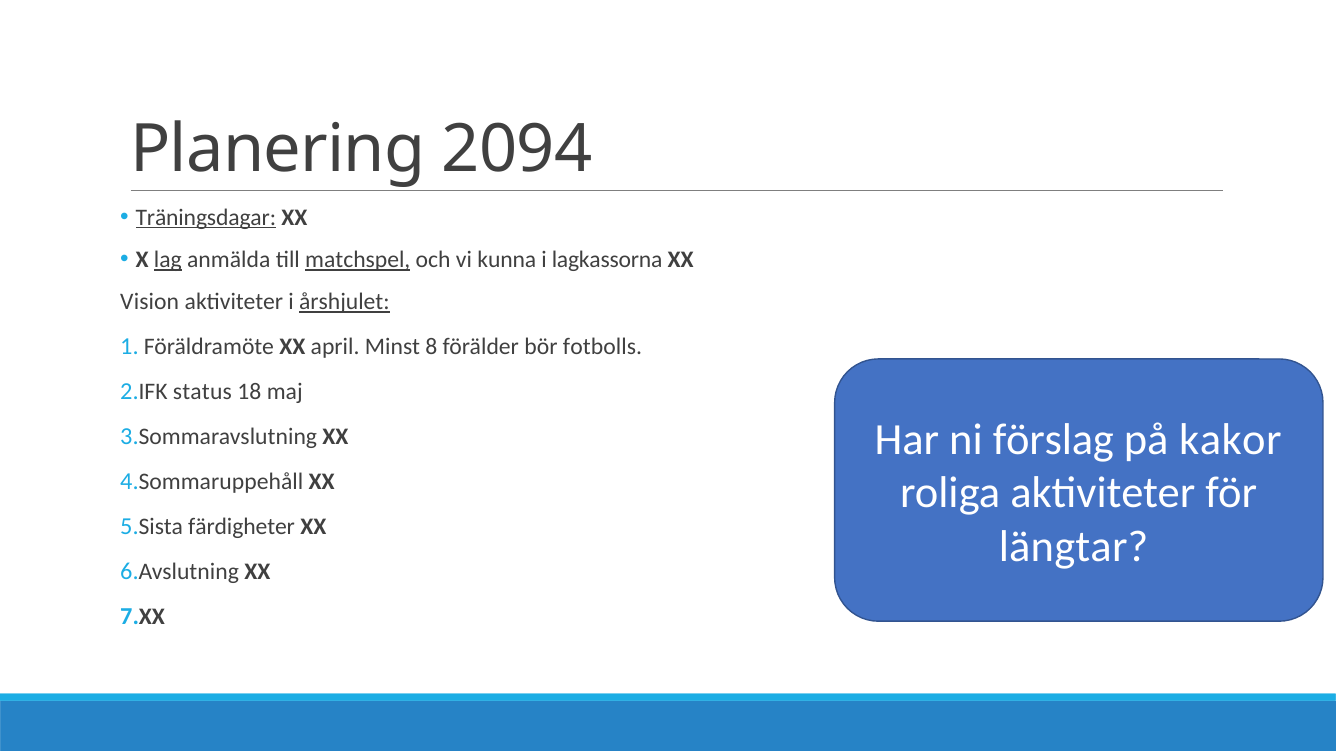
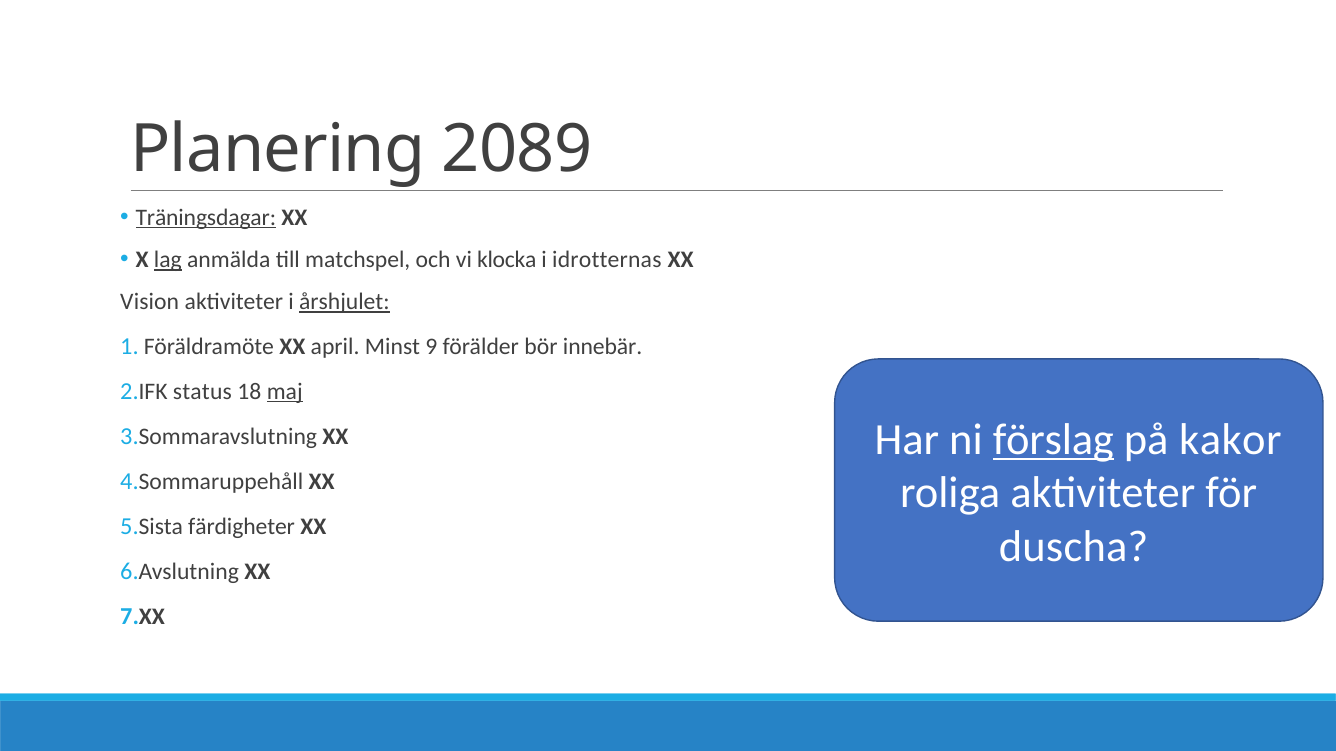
2094: 2094 -> 2089
matchspel underline: present -> none
kunna: kunna -> klocka
lagkassorna: lagkassorna -> idrotternas
8: 8 -> 9
fotbolls: fotbolls -> innebär
maj underline: none -> present
förslag underline: none -> present
längtar: längtar -> duscha
